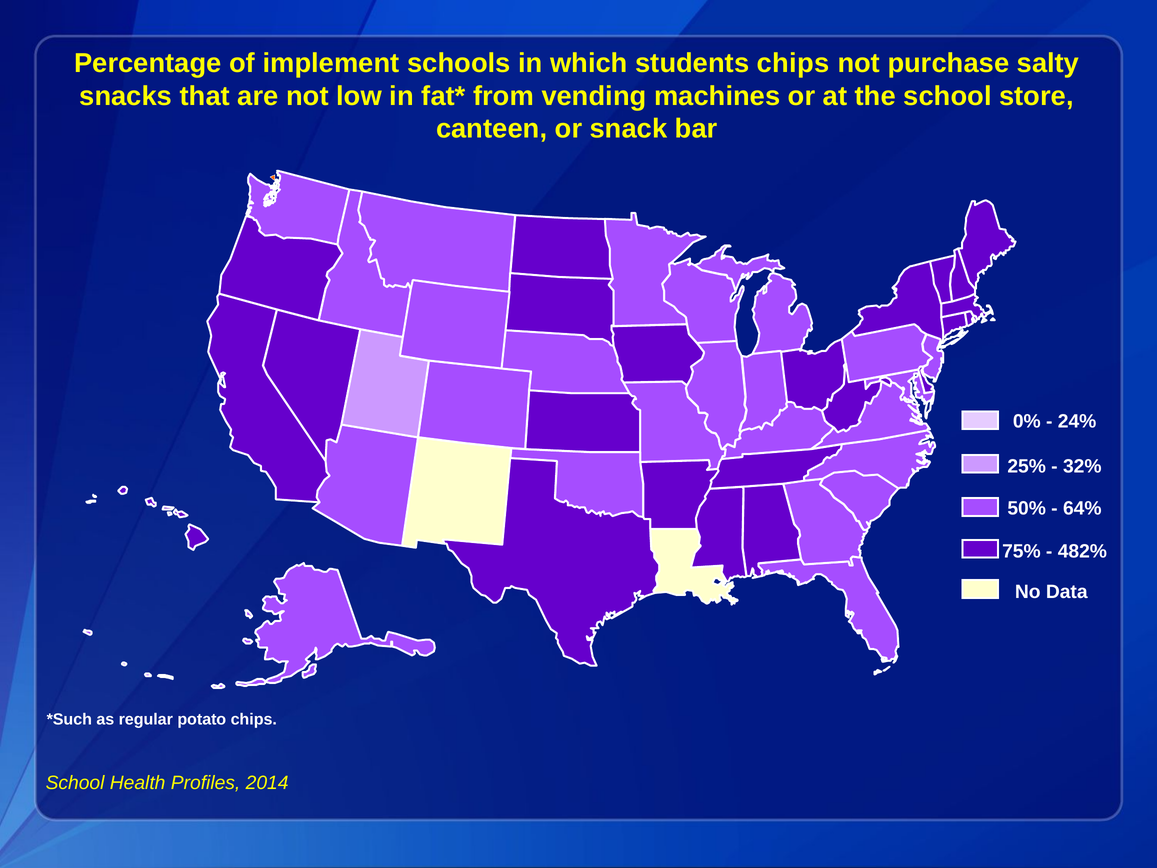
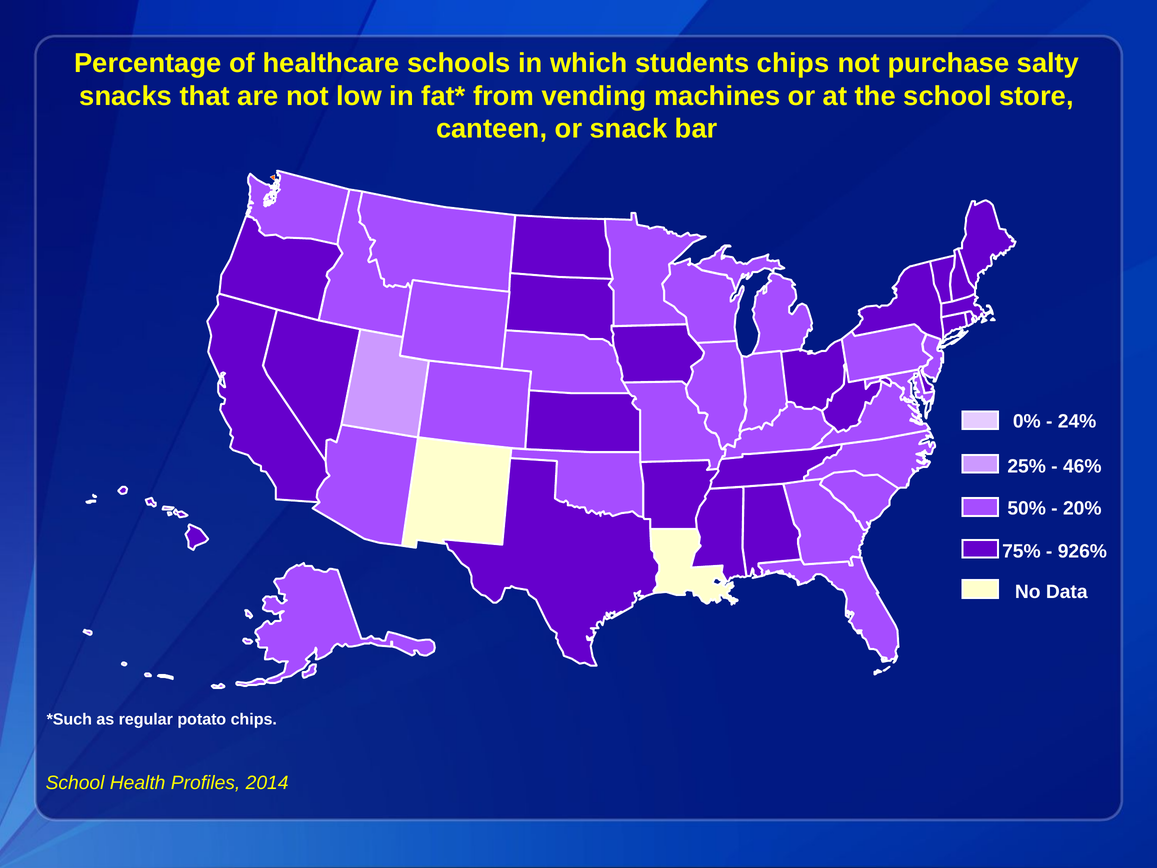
implement: implement -> healthcare
32%: 32% -> 46%
64%: 64% -> 20%
482%: 482% -> 926%
